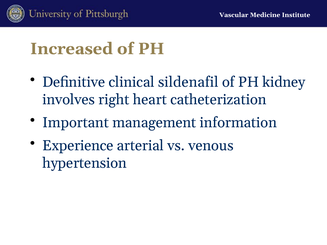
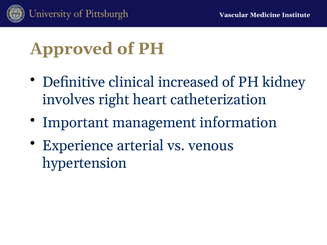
Increased: Increased -> Approved
sildenafil: sildenafil -> increased
